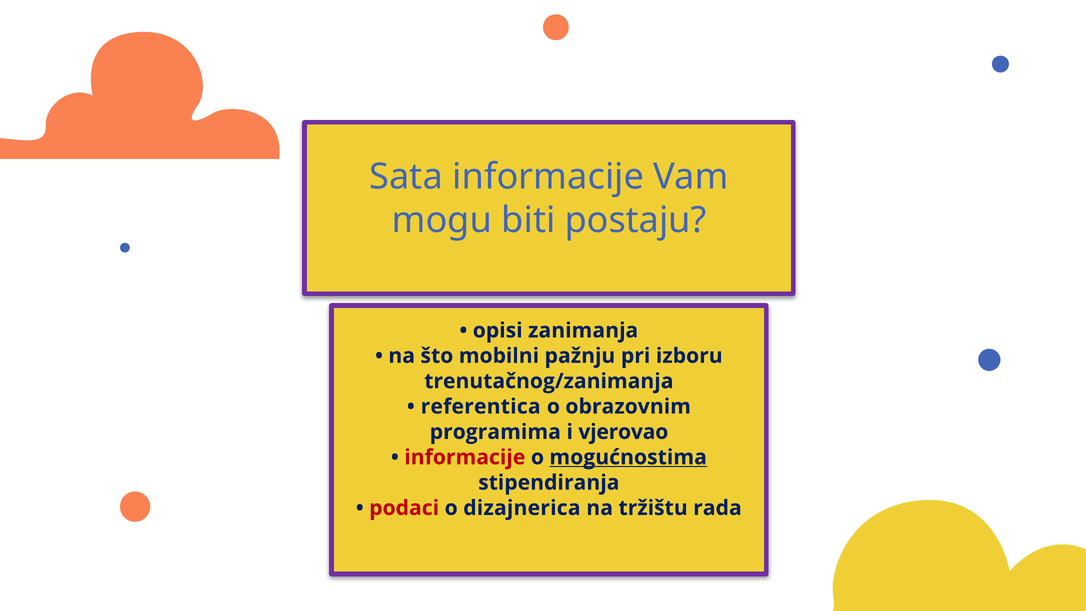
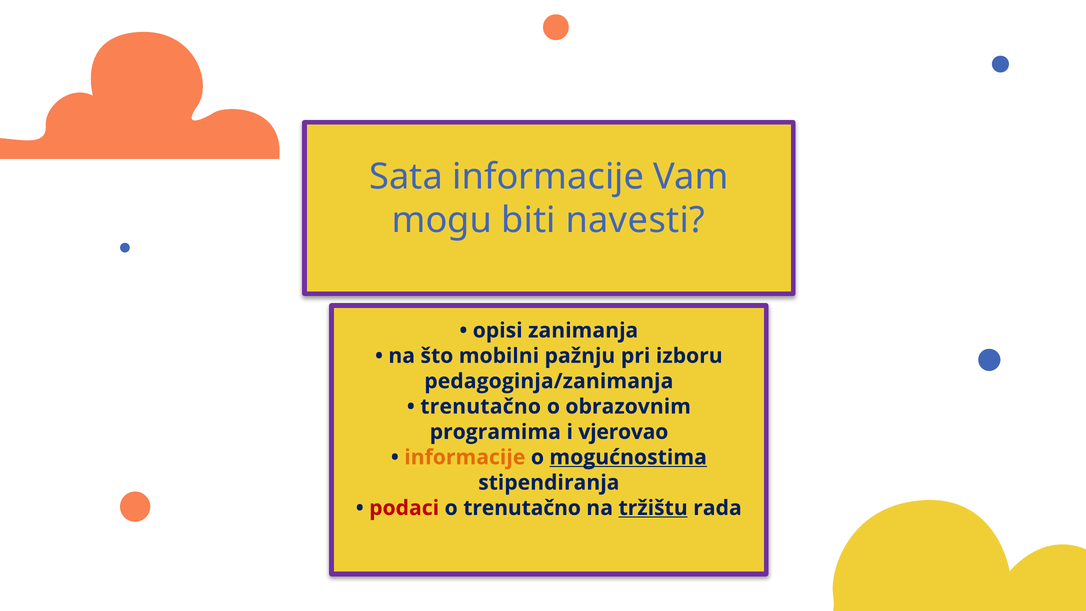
postaju: postaju -> navesti
trenutačnog/zanimanja: trenutačnog/zanimanja -> pedagoginja/zanimanja
referentica at (481, 407): referentica -> trenutačno
informacije at (465, 457) colour: red -> orange
o dizajnerica: dizajnerica -> trenutačno
tržištu underline: none -> present
